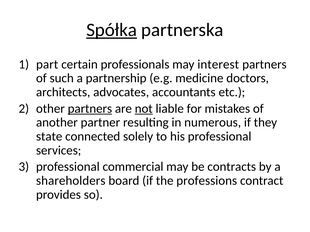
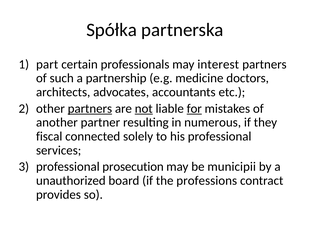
Spółka underline: present -> none
for underline: none -> present
state: state -> fiscal
commercial: commercial -> prosecution
contracts: contracts -> municipii
shareholders: shareholders -> unauthorized
